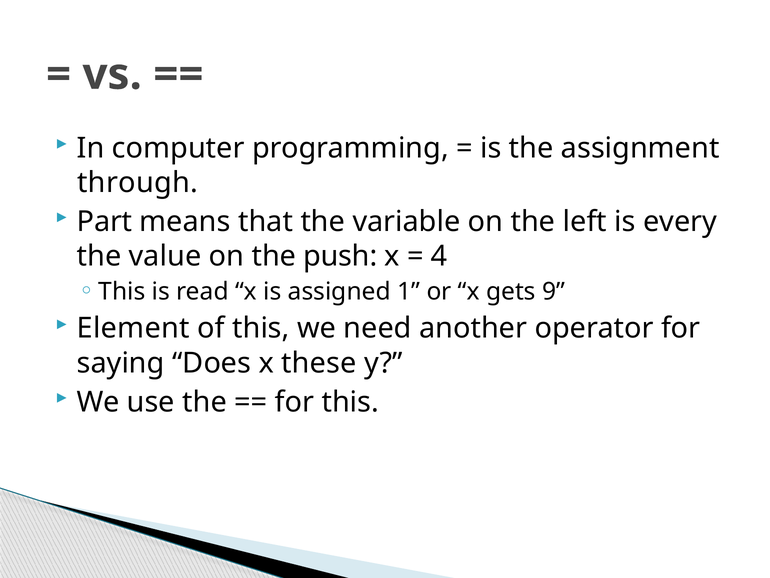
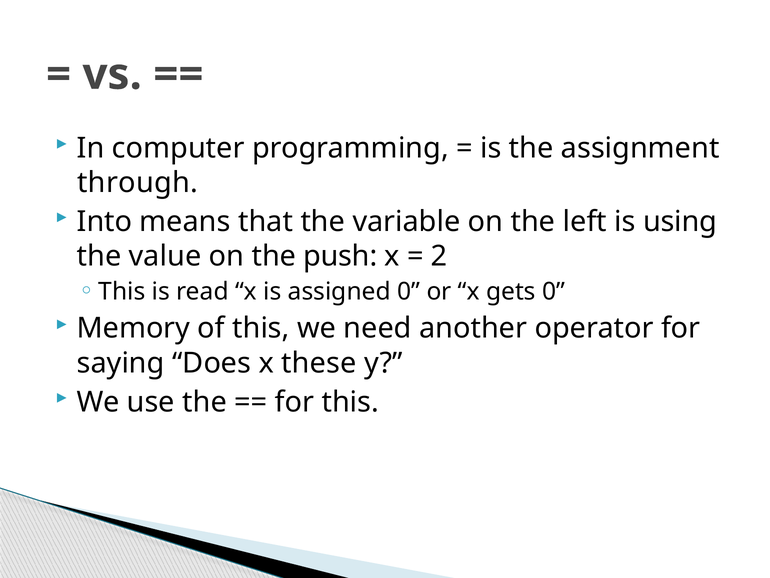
Part: Part -> Into
every: every -> using
4: 4 -> 2
assigned 1: 1 -> 0
gets 9: 9 -> 0
Element: Element -> Memory
